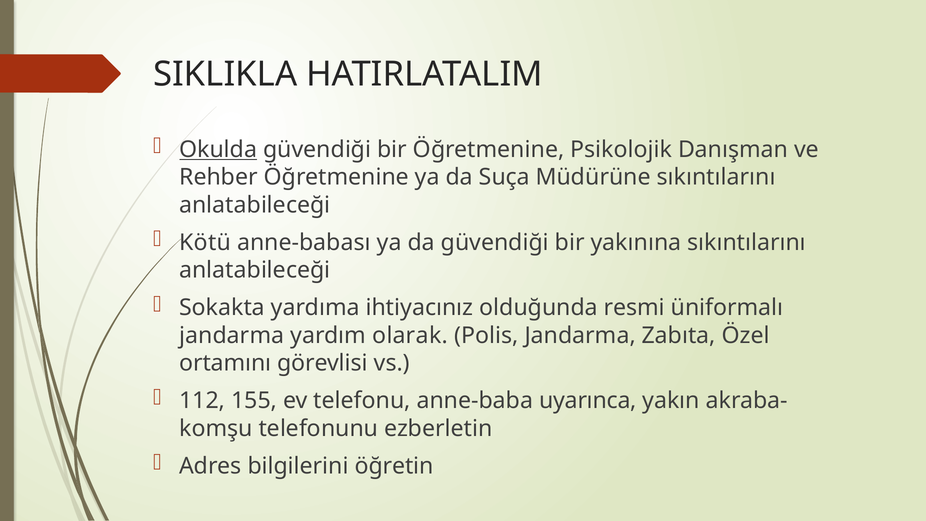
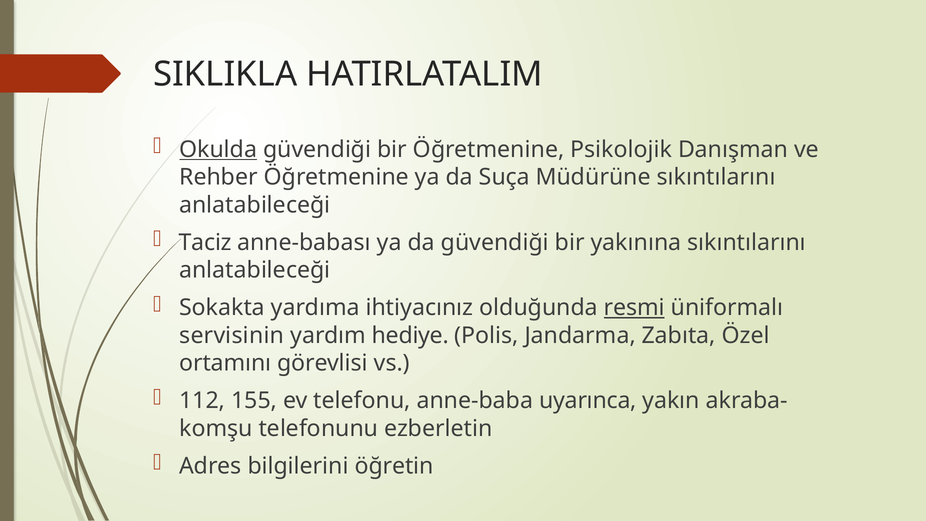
Kötü: Kötü -> Taciz
resmi underline: none -> present
jandarma at (232, 335): jandarma -> servisinin
olarak: olarak -> hediye
